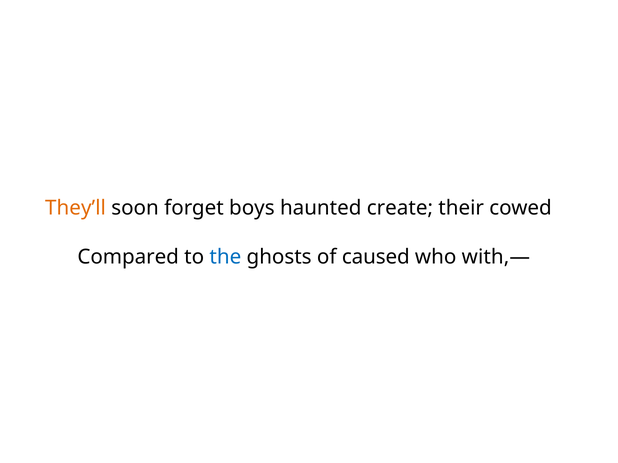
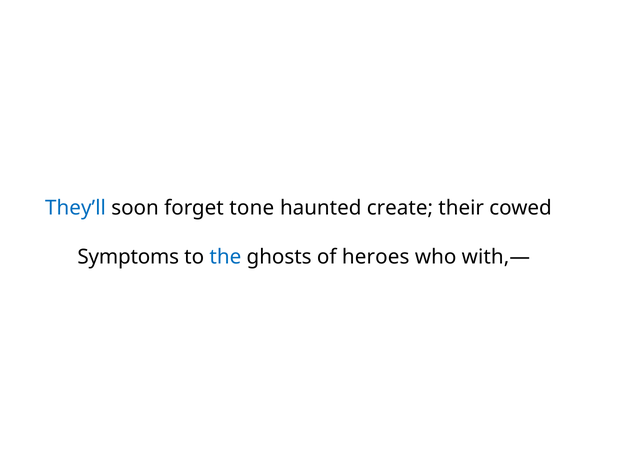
They’ll colour: orange -> blue
boys: boys -> tone
Compared: Compared -> Symptoms
caused: caused -> heroes
